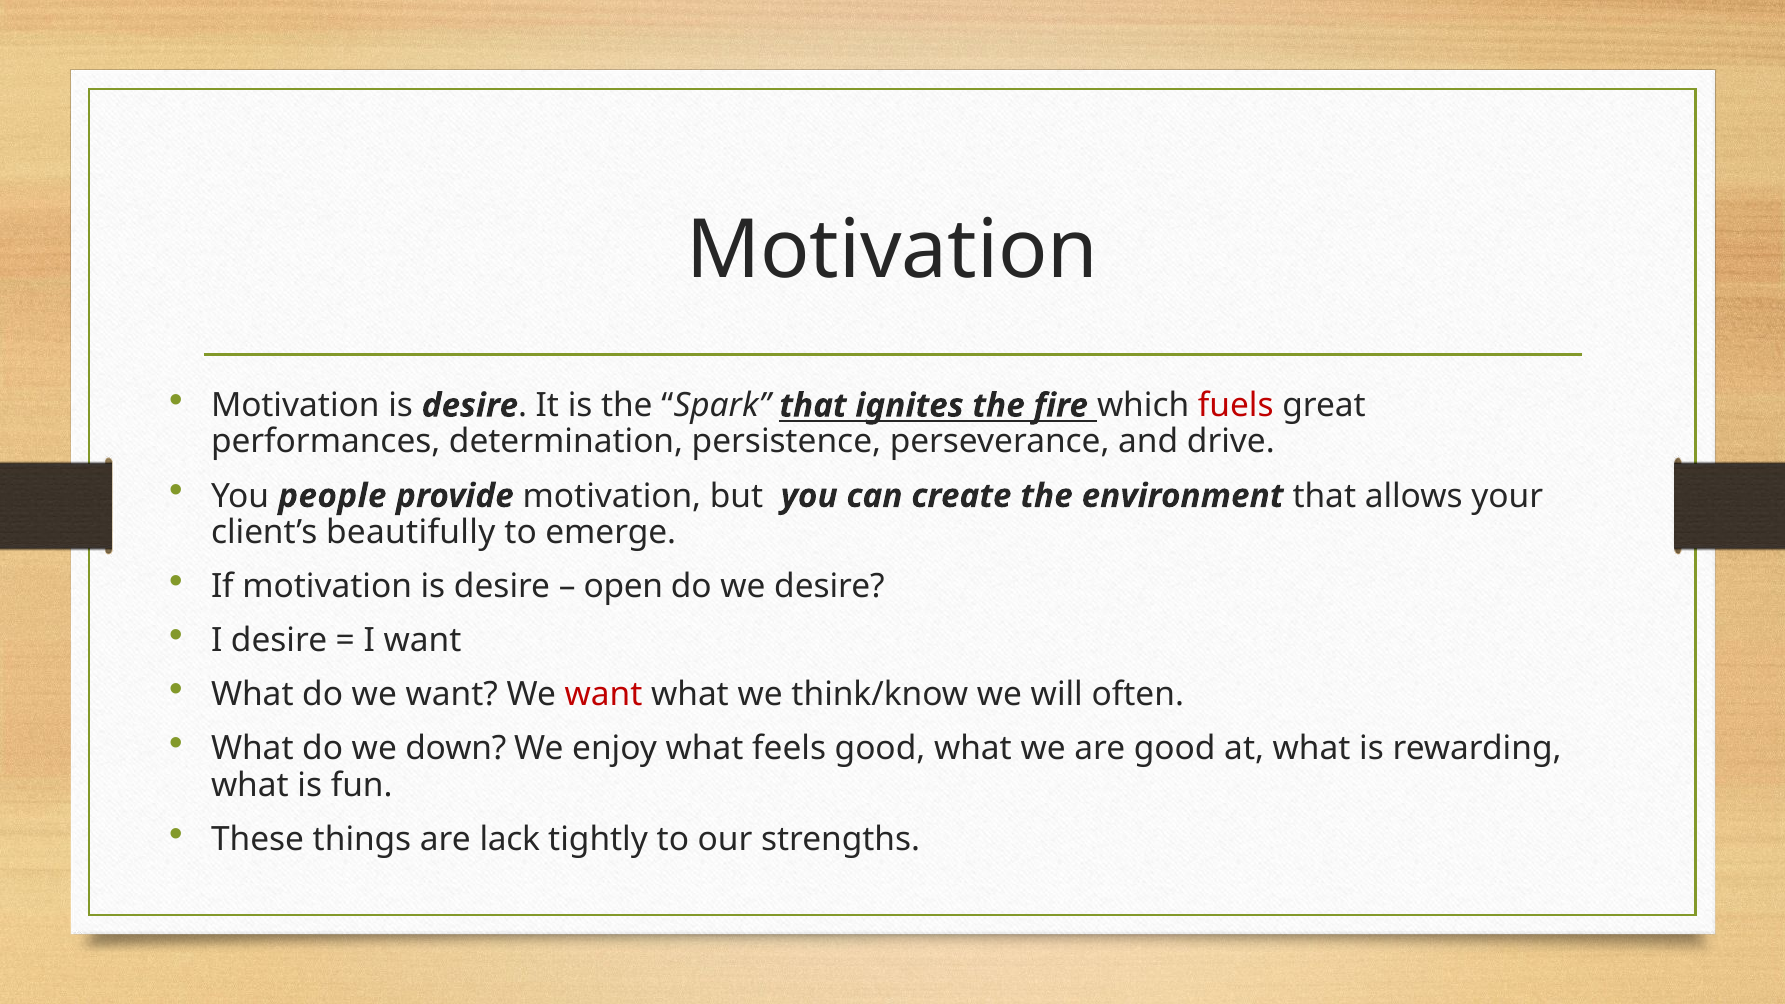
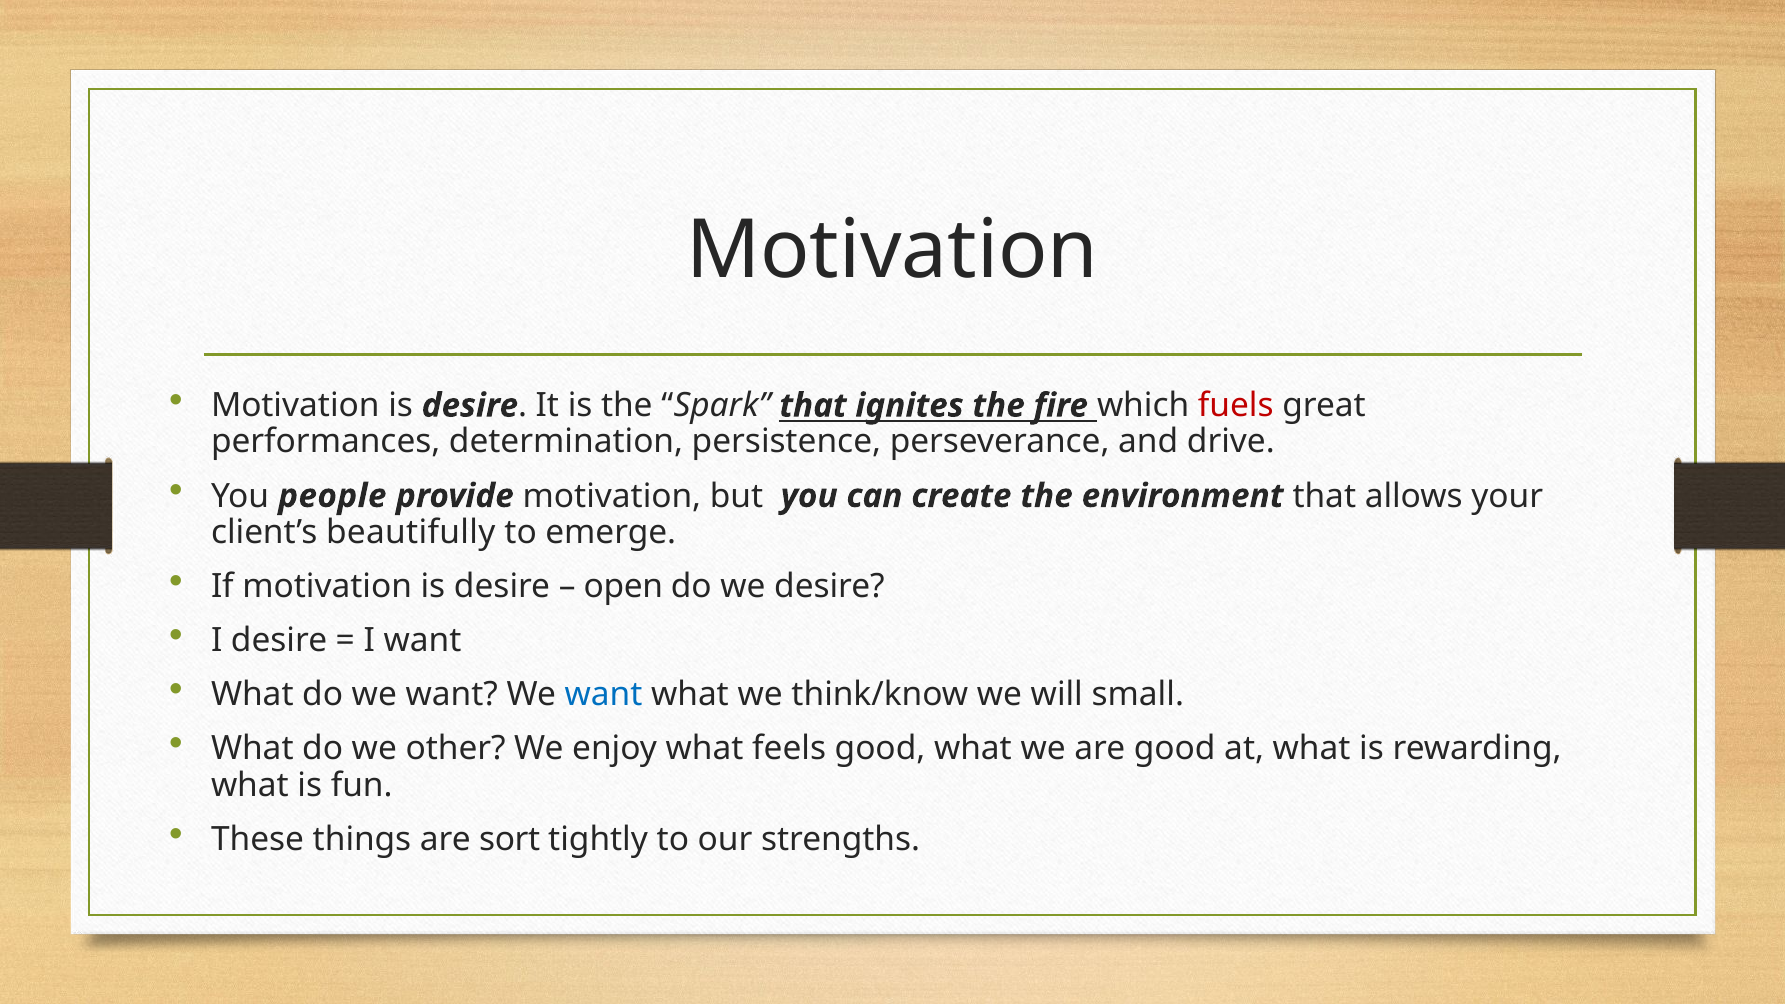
want at (604, 695) colour: red -> blue
often: often -> small
down: down -> other
lack: lack -> sort
